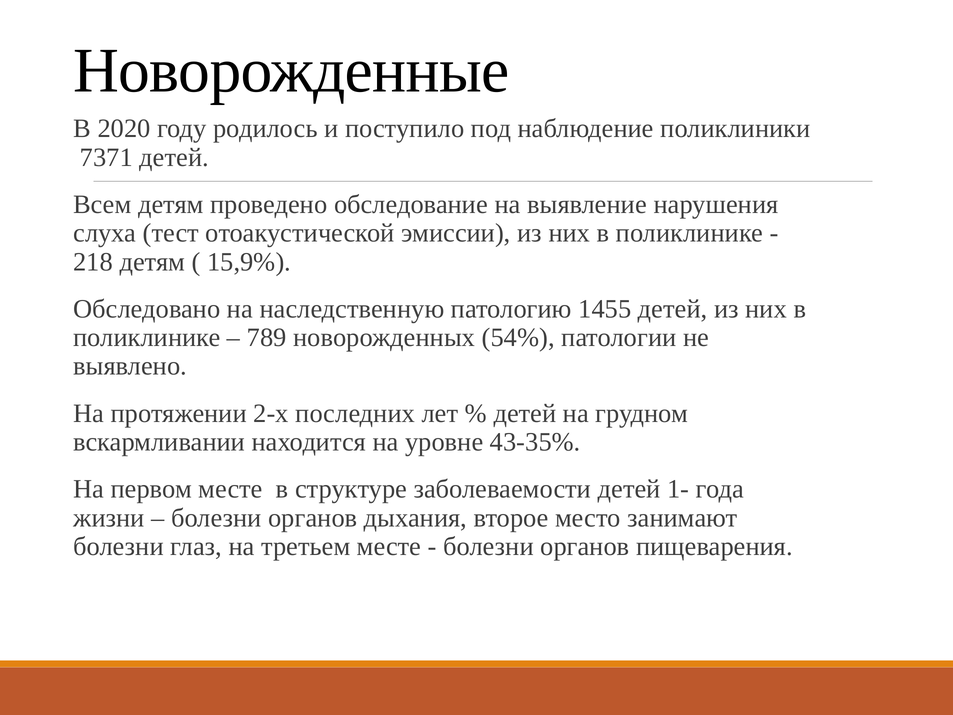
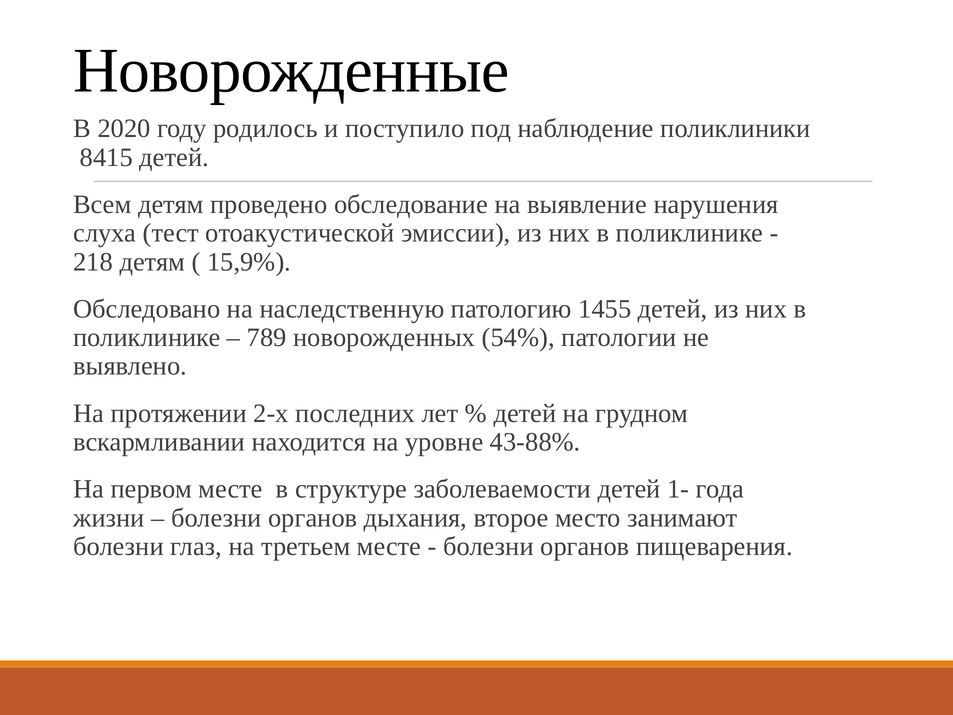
7371: 7371 -> 8415
43-35%: 43-35% -> 43-88%
